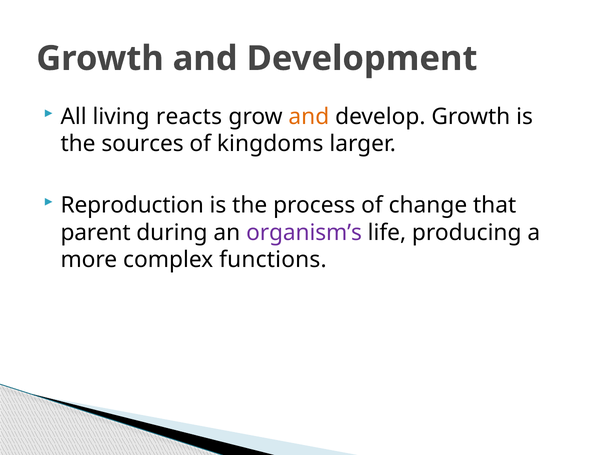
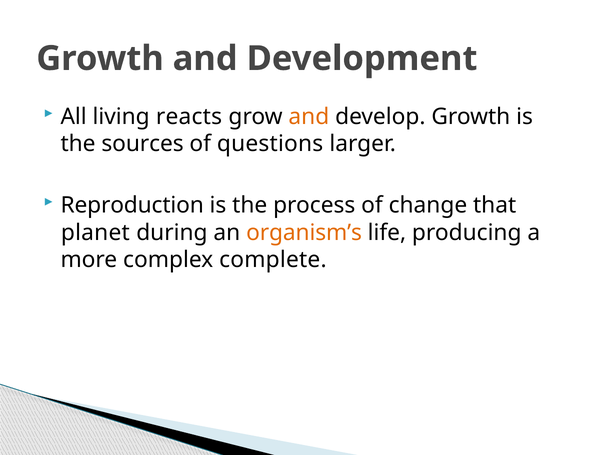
kingdoms: kingdoms -> questions
parent: parent -> planet
organism’s colour: purple -> orange
functions: functions -> complete
